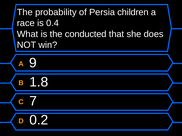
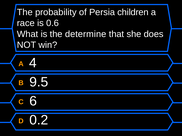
0.4: 0.4 -> 0.6
conducted: conducted -> determine
9: 9 -> 4
1.8: 1.8 -> 9.5
7: 7 -> 6
